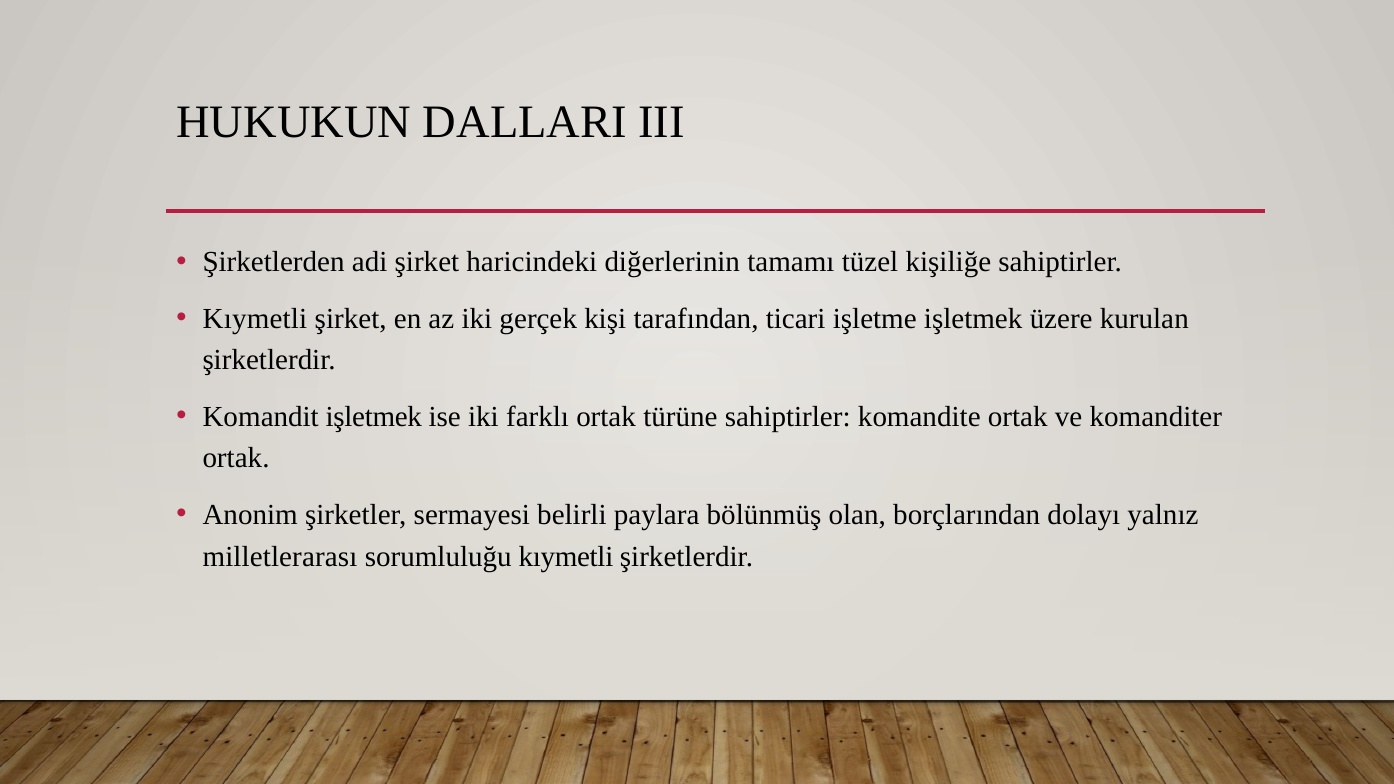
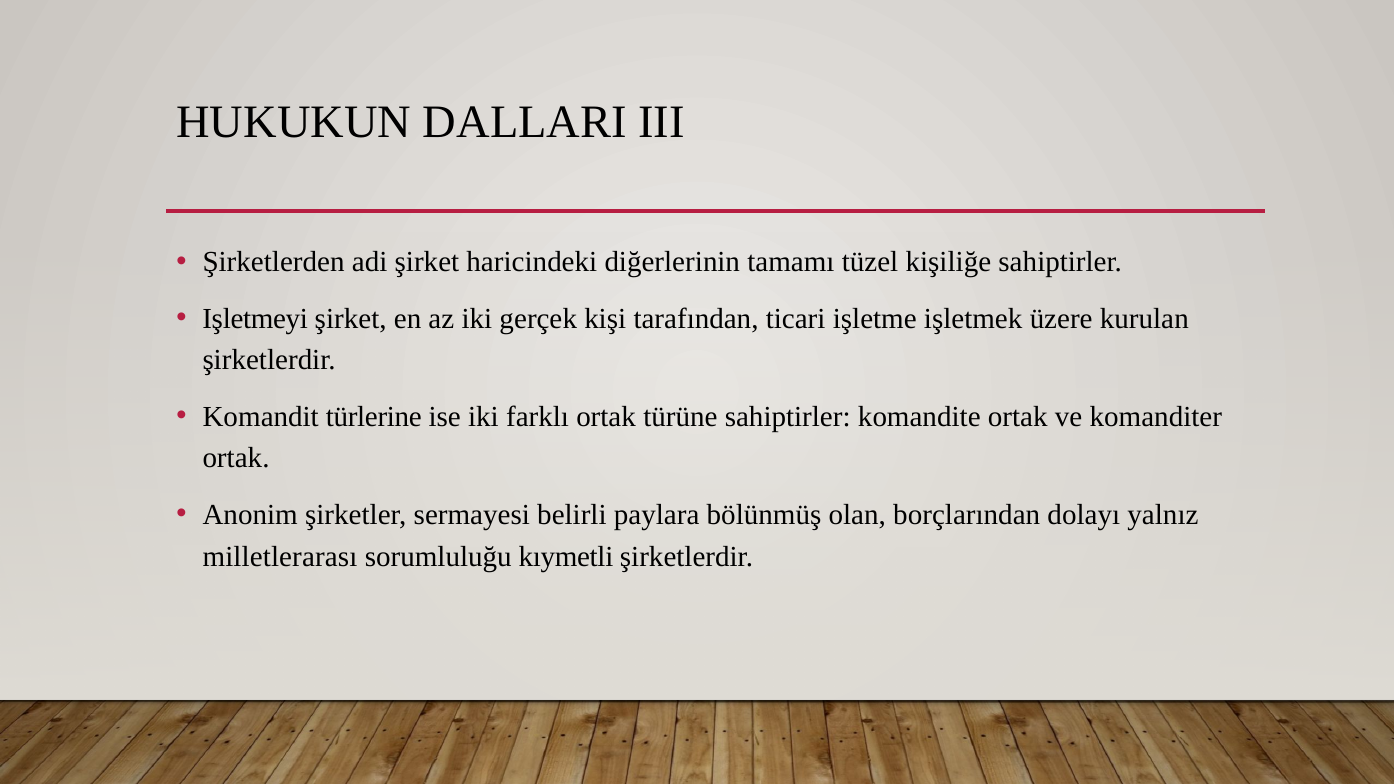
Kıymetli at (255, 318): Kıymetli -> Işletmeyi
Komandit işletmek: işletmek -> türlerine
